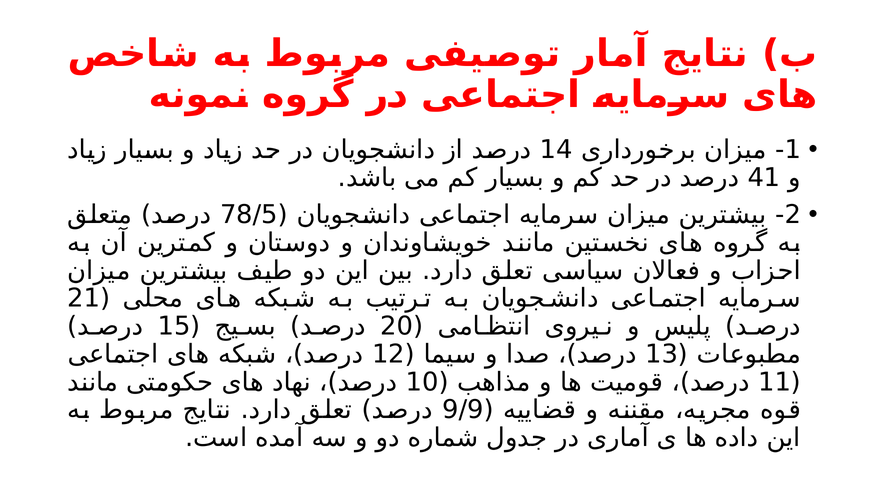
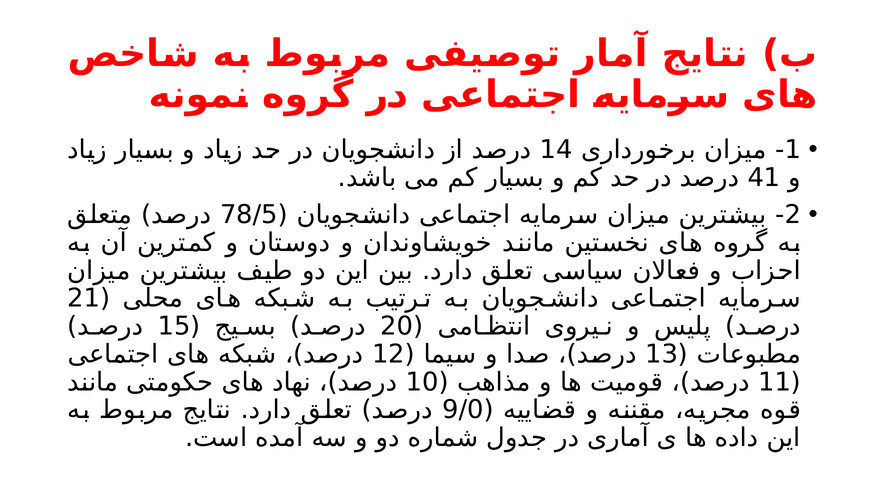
9/9: 9/9 -> 9/0
